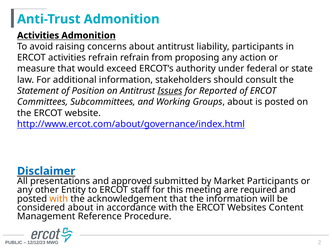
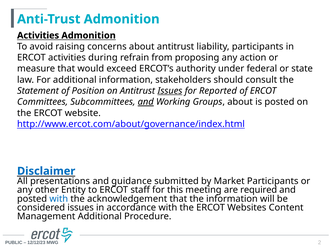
activities refrain: refrain -> during
and at (146, 102) underline: none -> present
approved: approved -> guidance
with at (59, 199) colour: orange -> blue
considered about: about -> issues
Management Reference: Reference -> Additional
